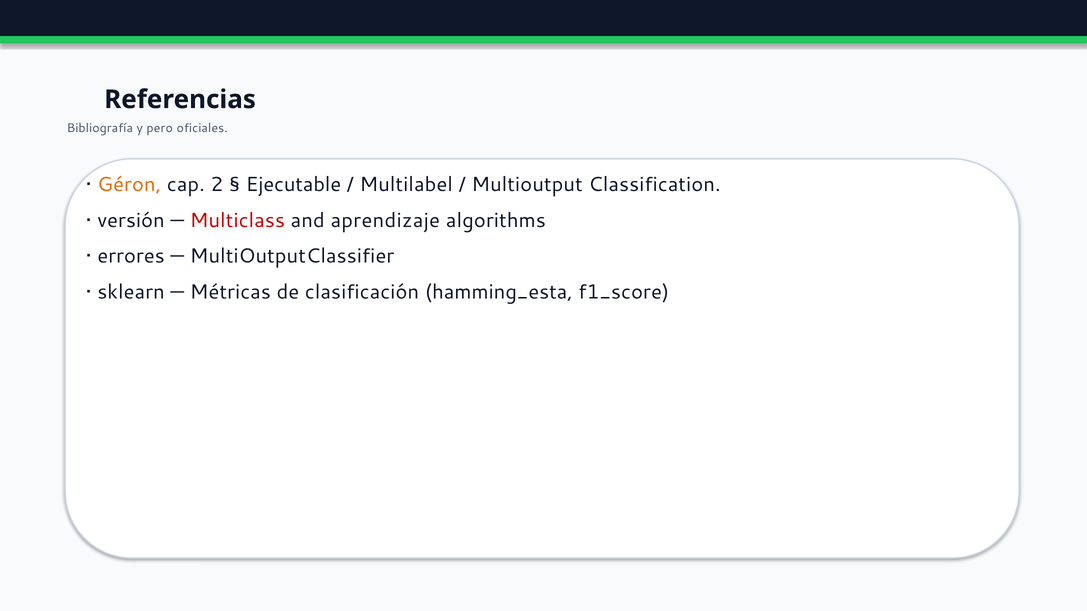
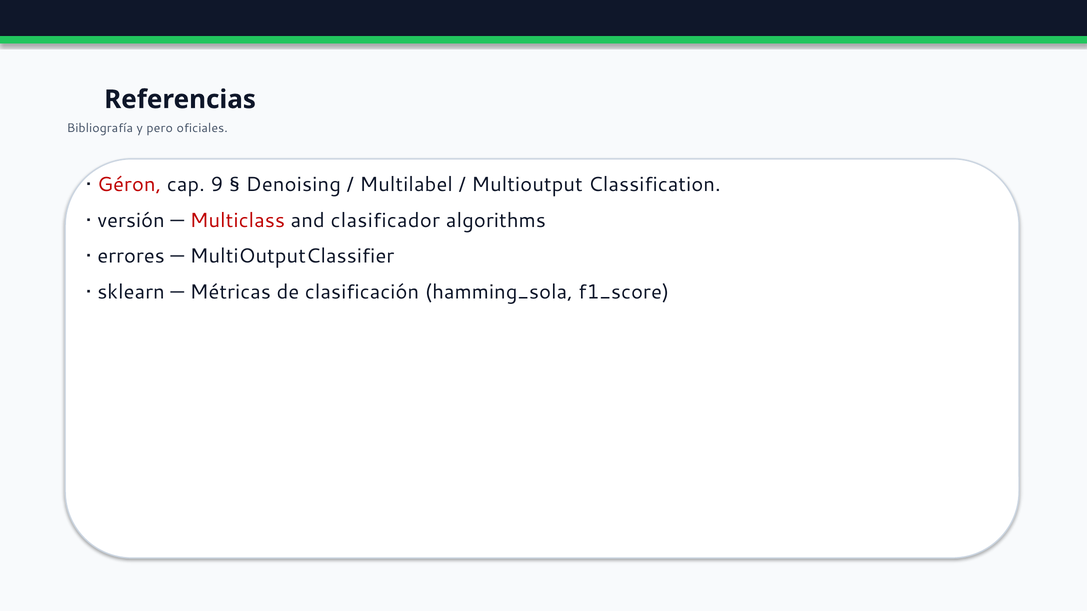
Géron colour: orange -> red
2: 2 -> 9
Ejecutable: Ejecutable -> Denoising
aprendizaje: aprendizaje -> clasificador
hamming_esta: hamming_esta -> hamming_sola
